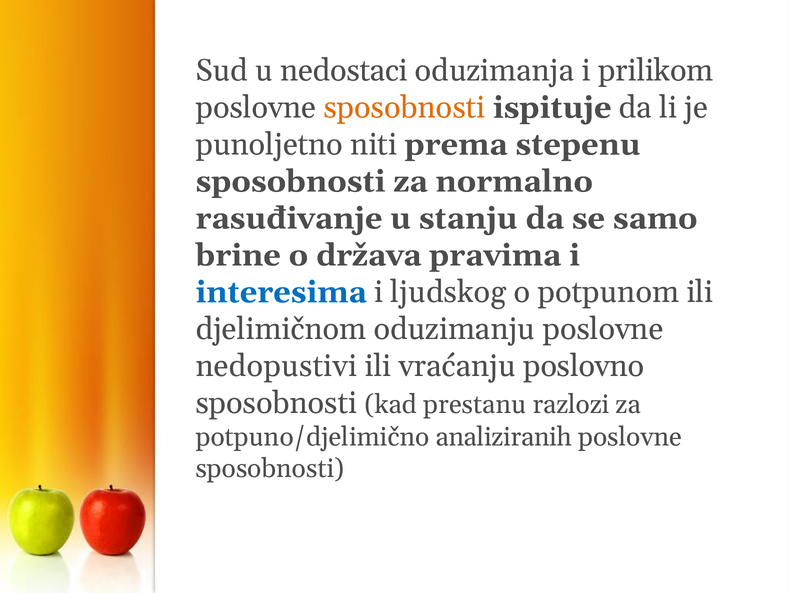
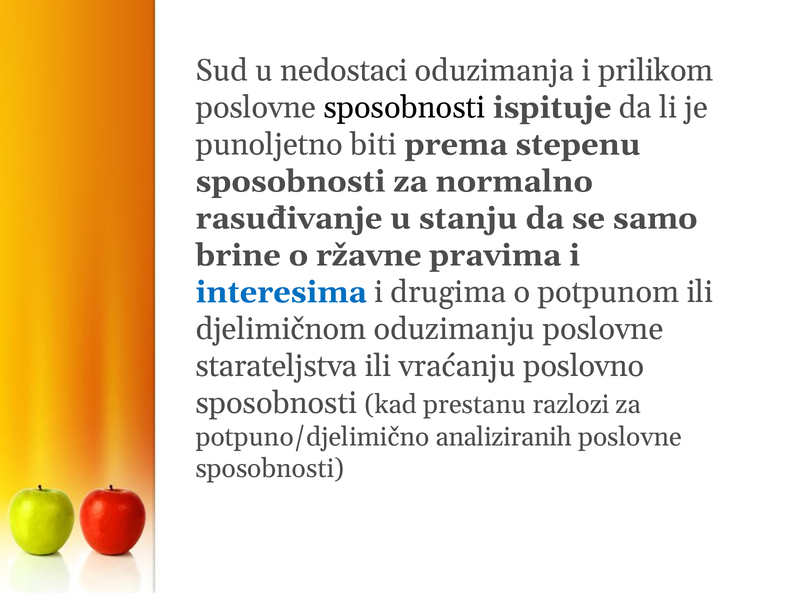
sposobnosti at (404, 108) colour: orange -> black
niti: niti -> biti
država: država -> ržavne
ljudskog: ljudskog -> drugima
nedopustivi: nedopustivi -> starateljstva
